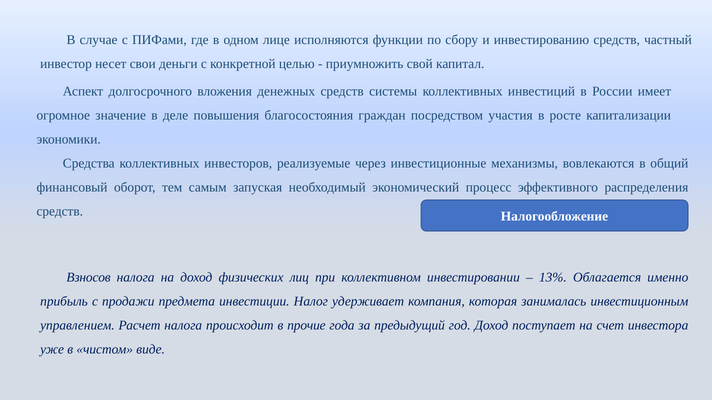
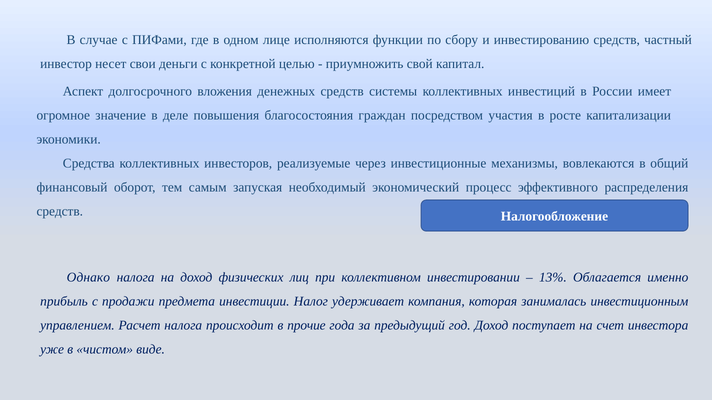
Взносов: Взносов -> Однако
